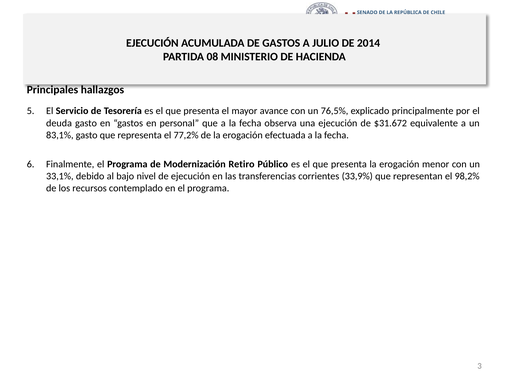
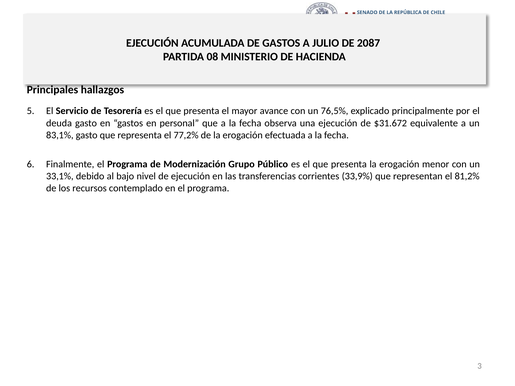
2014: 2014 -> 2087
Retiro: Retiro -> Grupo
98,2%: 98,2% -> 81,2%
